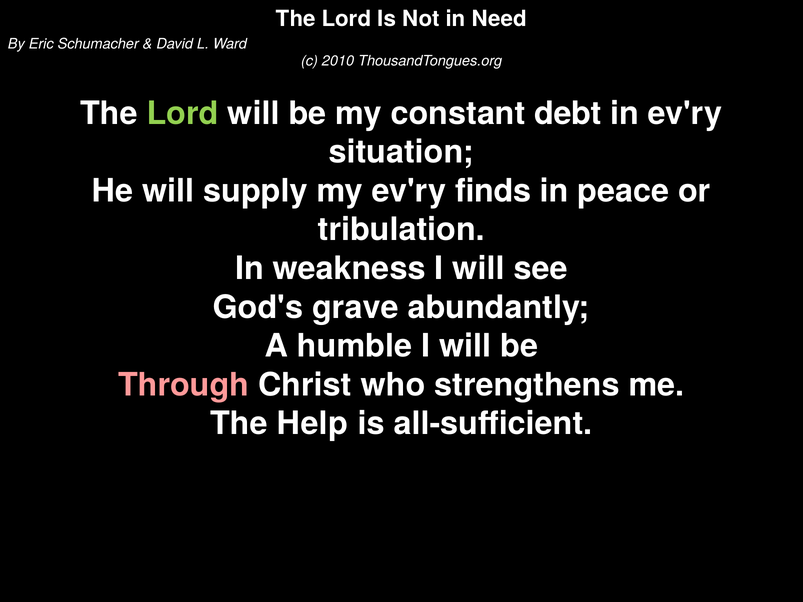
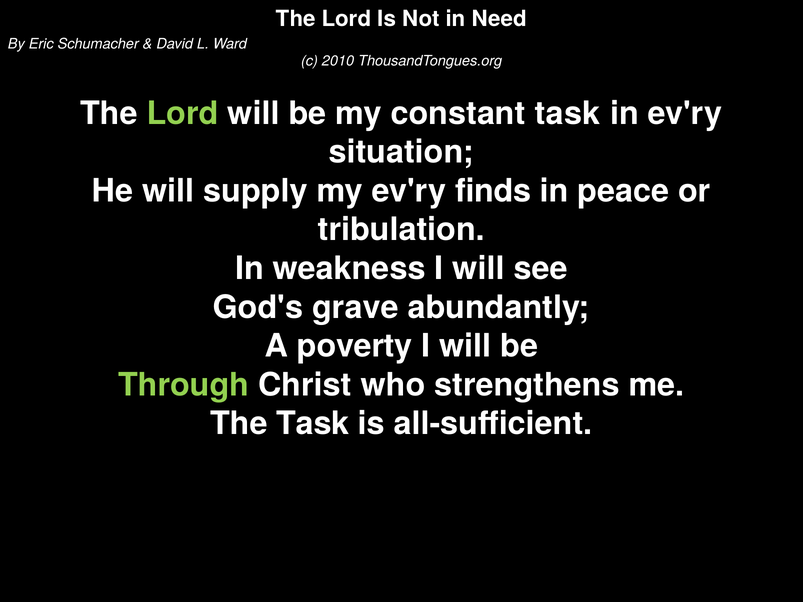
constant debt: debt -> task
humble: humble -> poverty
Through colour: pink -> light green
The Help: Help -> Task
